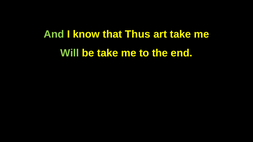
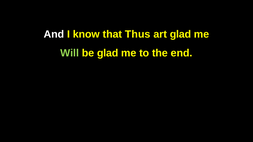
And colour: light green -> white
art take: take -> glad
be take: take -> glad
